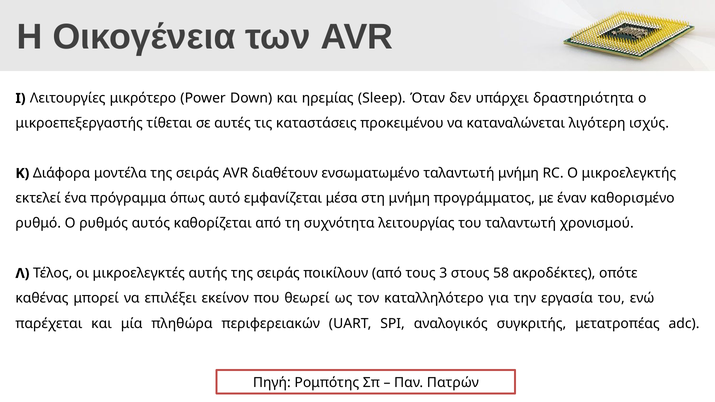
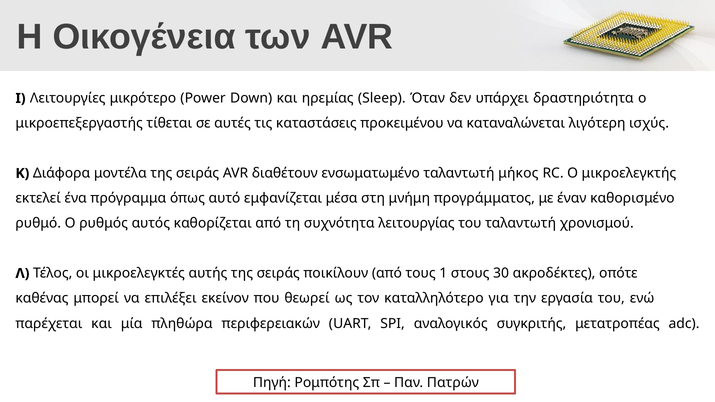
ταλαντωτή μνήμη: μνήμη -> μήκος
3: 3 -> 1
58: 58 -> 30
